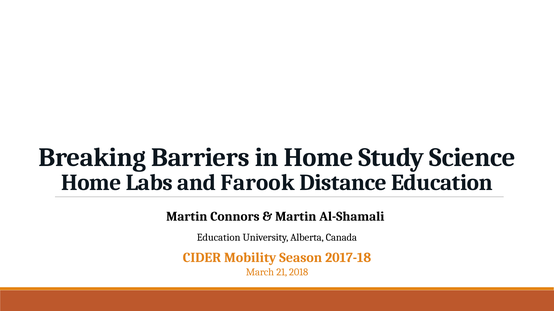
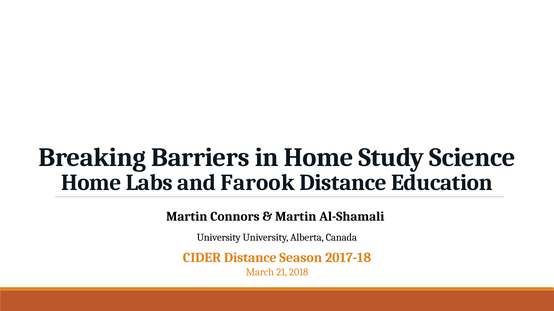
Education at (219, 238): Education -> University
CIDER Mobility: Mobility -> Distance
